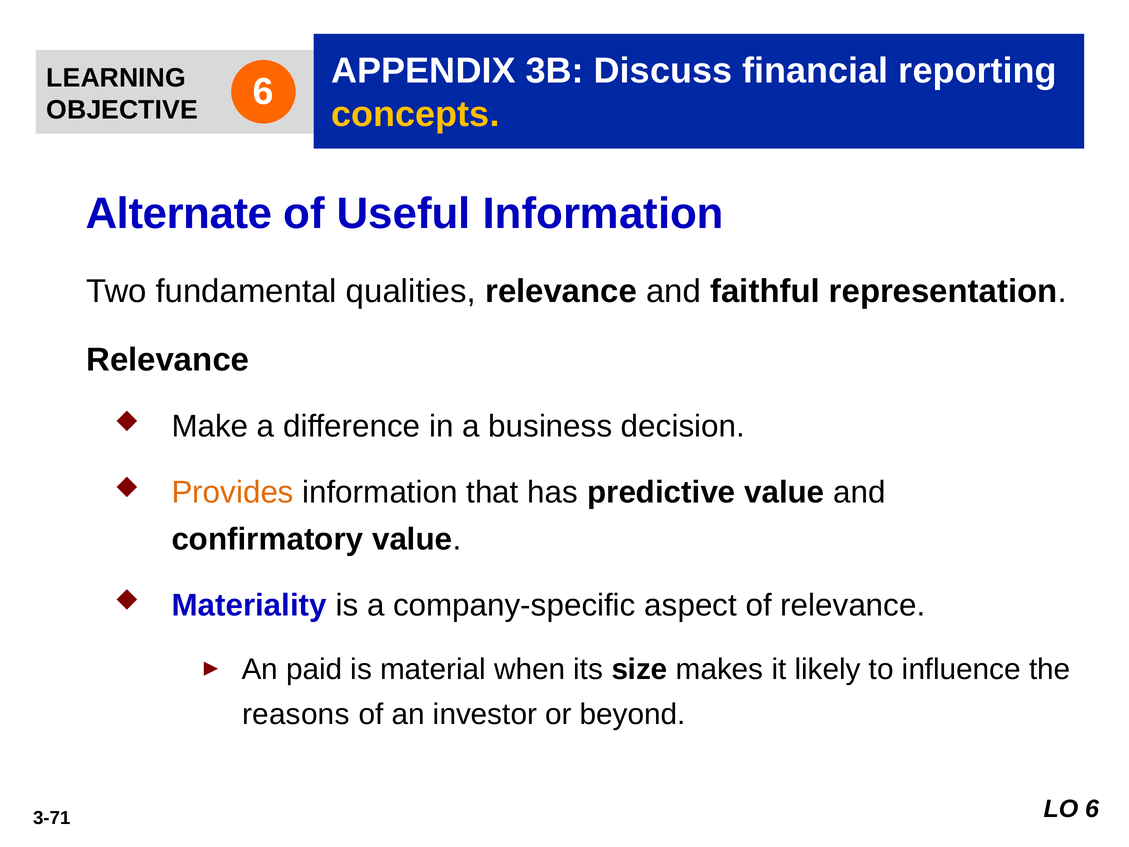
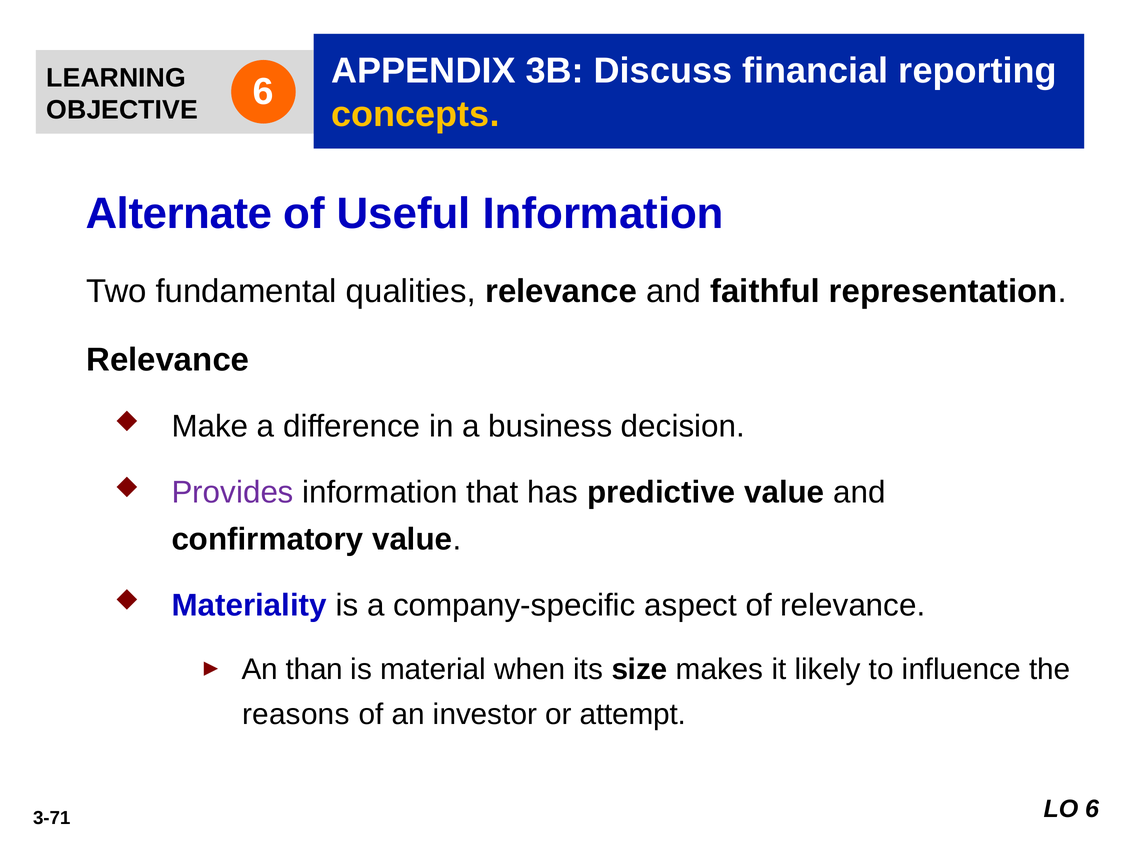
Provides colour: orange -> purple
paid: paid -> than
beyond: beyond -> attempt
